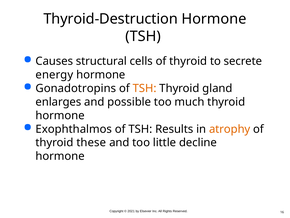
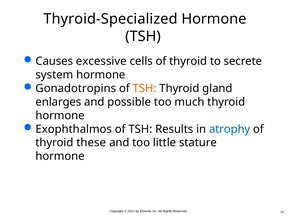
Thyroid-Destruction: Thyroid-Destruction -> Thyroid-Specialized
structural: structural -> excessive
energy: energy -> system
atrophy colour: orange -> blue
decline: decline -> stature
